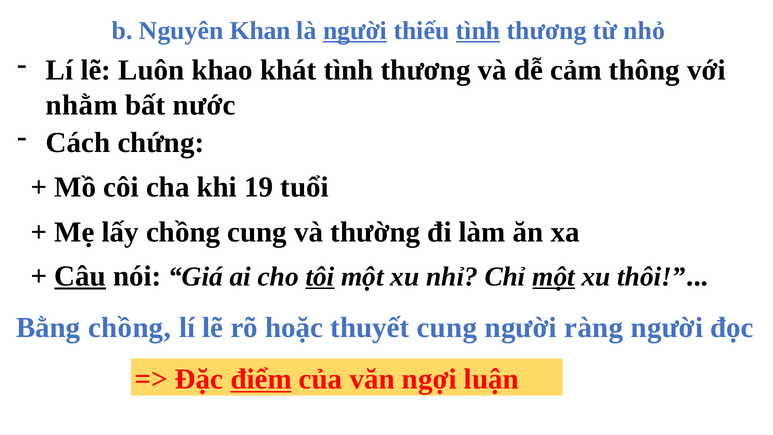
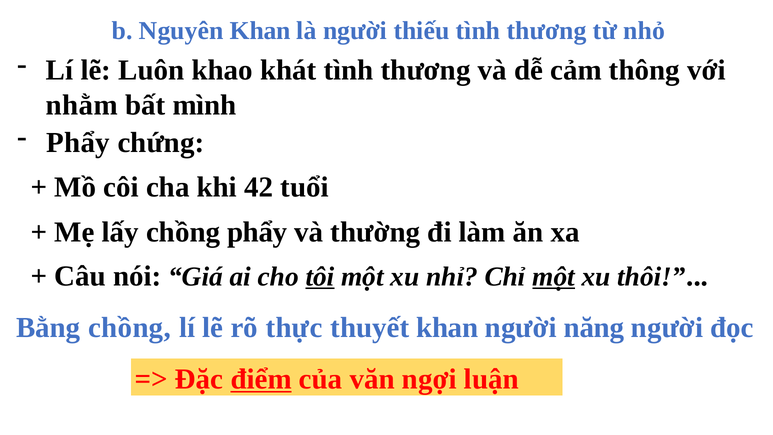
người at (355, 31) underline: present -> none
tình at (478, 31) underline: present -> none
nước: nước -> mình
Cách at (78, 143): Cách -> Phẩy
19: 19 -> 42
chồng cung: cung -> phẩy
Câu underline: present -> none
hoặc: hoặc -> thực
thuyết cung: cung -> khan
ràng: ràng -> năng
